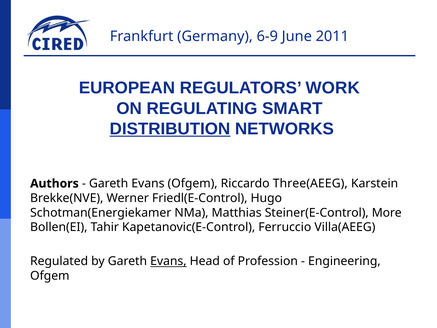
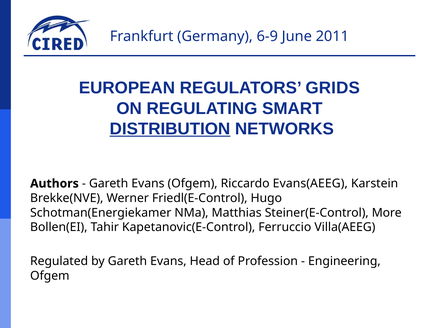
WORK: WORK -> GRIDS
Three(AEEG: Three(AEEG -> Evans(AEEG
Evans at (168, 261) underline: present -> none
